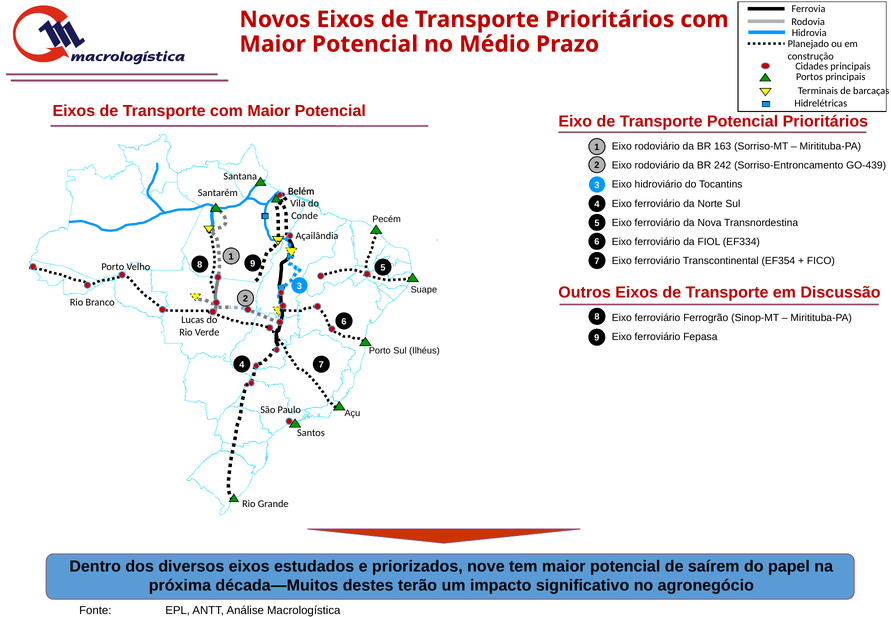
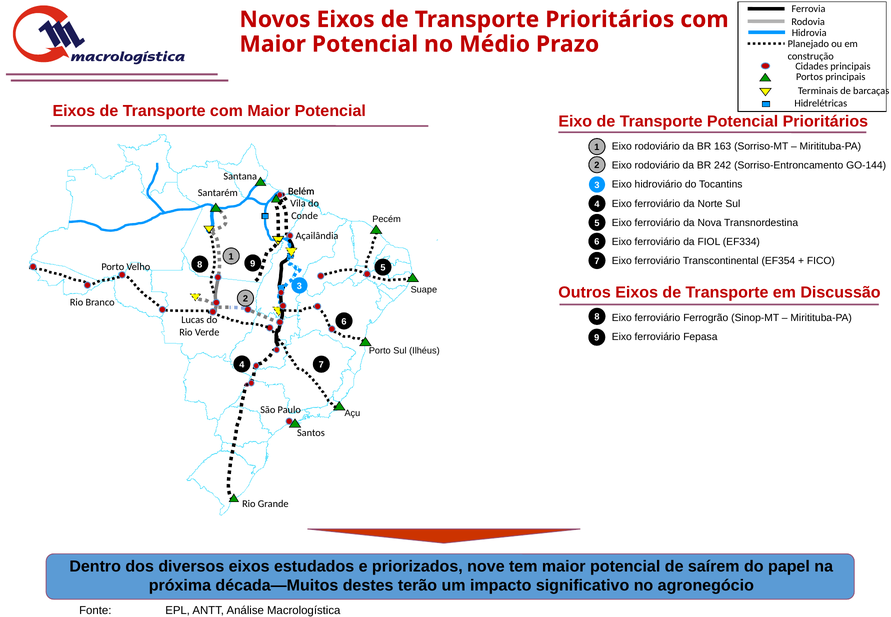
GO-439: GO-439 -> GO-144
